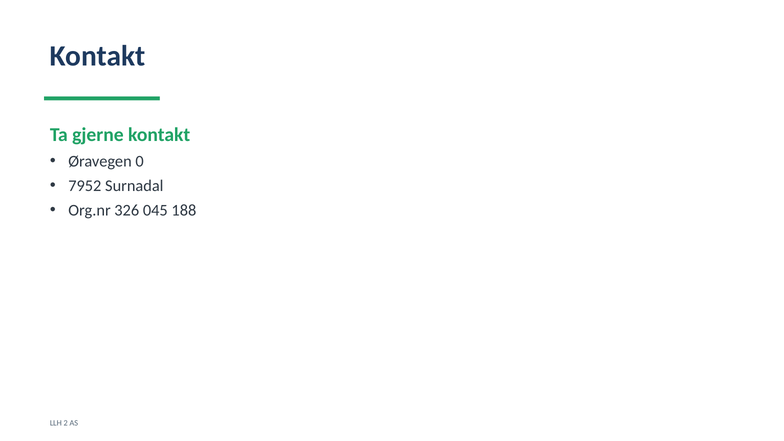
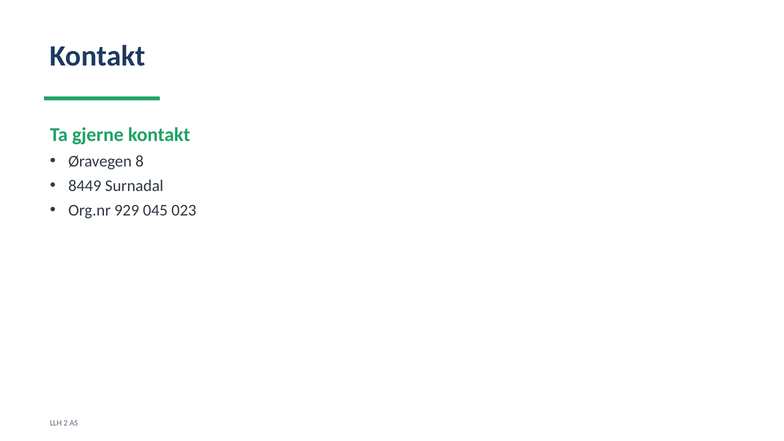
0: 0 -> 8
7952: 7952 -> 8449
326: 326 -> 929
188: 188 -> 023
